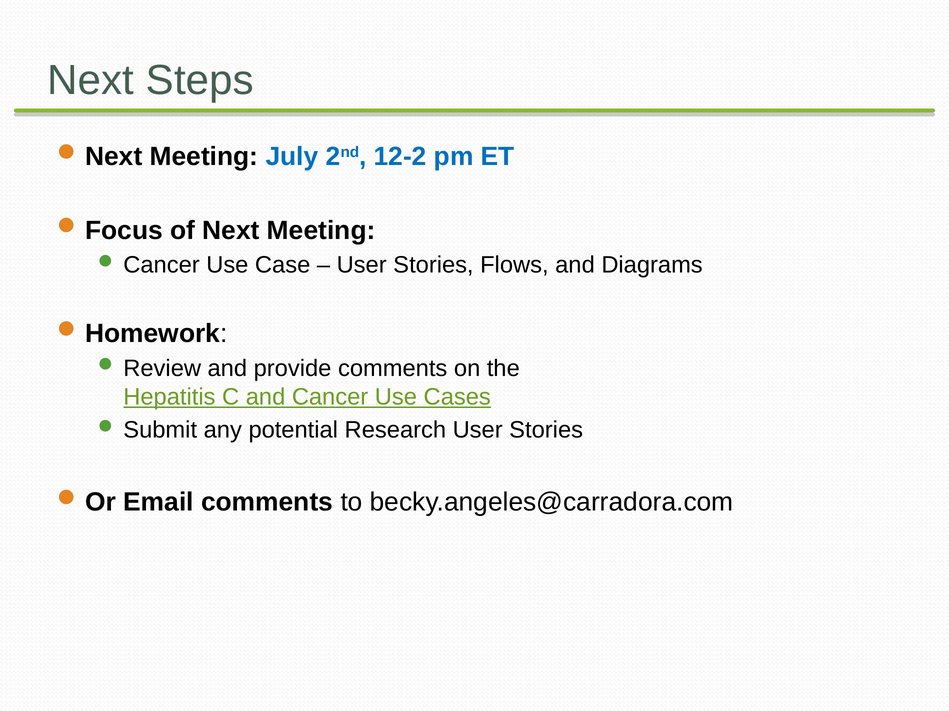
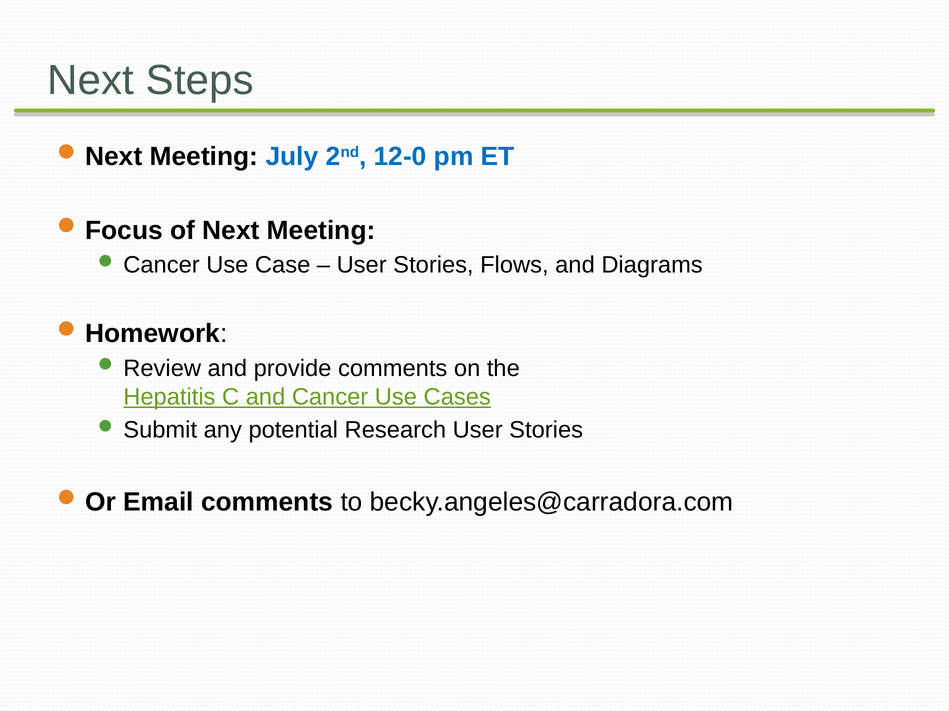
12-2: 12-2 -> 12-0
